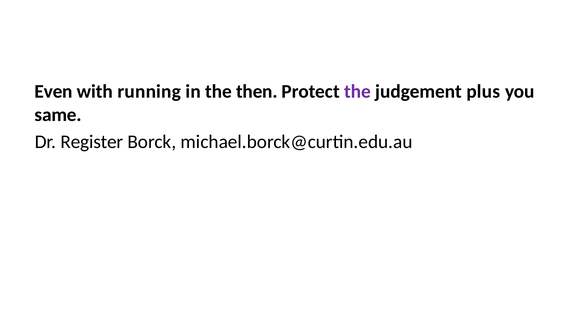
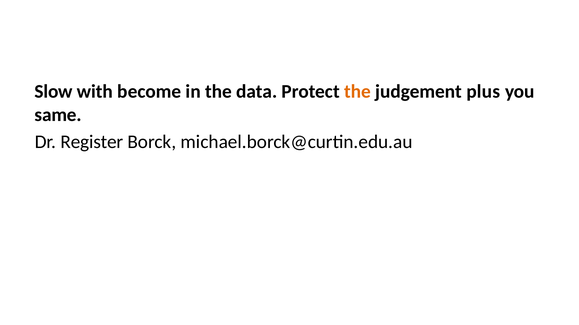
Even: Even -> Slow
running: running -> become
then: then -> data
the at (357, 92) colour: purple -> orange
